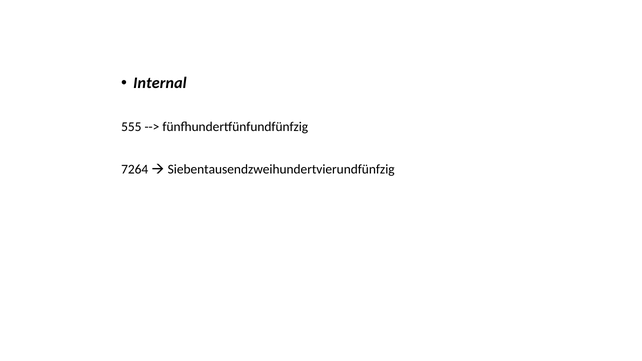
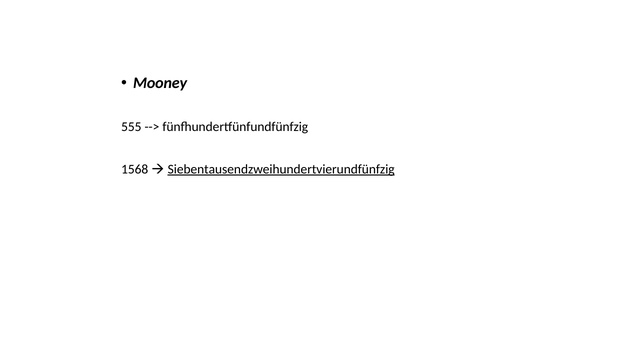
Internal: Internal -> Mooney
7264: 7264 -> 1568
Siebentausendzweihundertvierundfünfzig underline: none -> present
